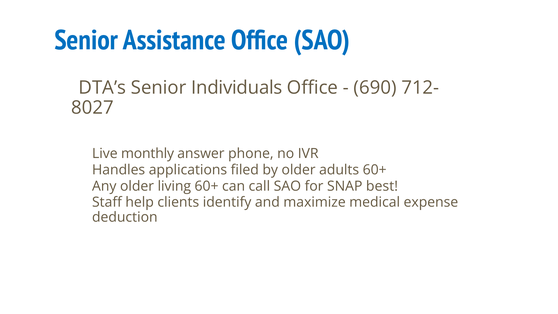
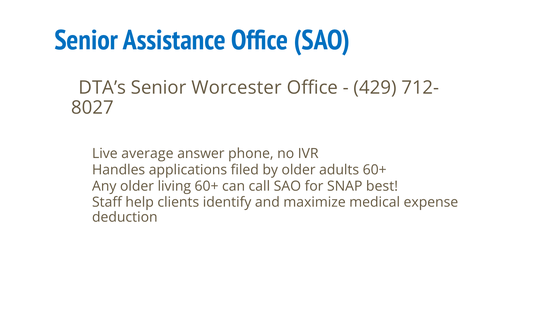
Individuals: Individuals -> Worcester
690: 690 -> 429
monthly: monthly -> average
